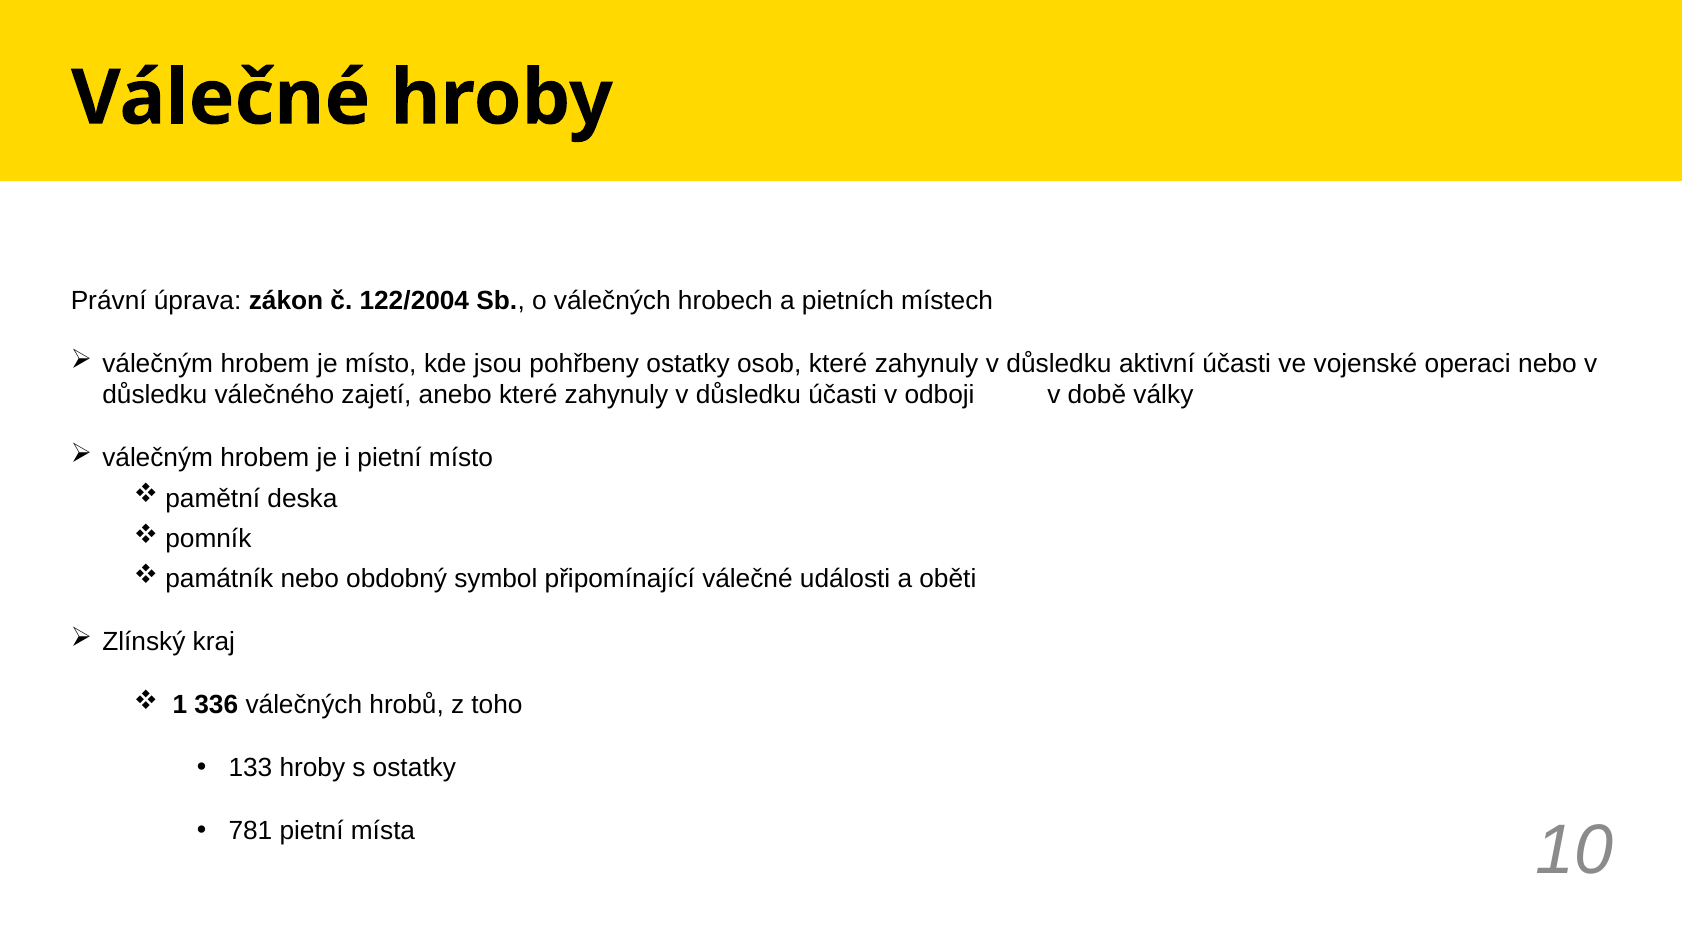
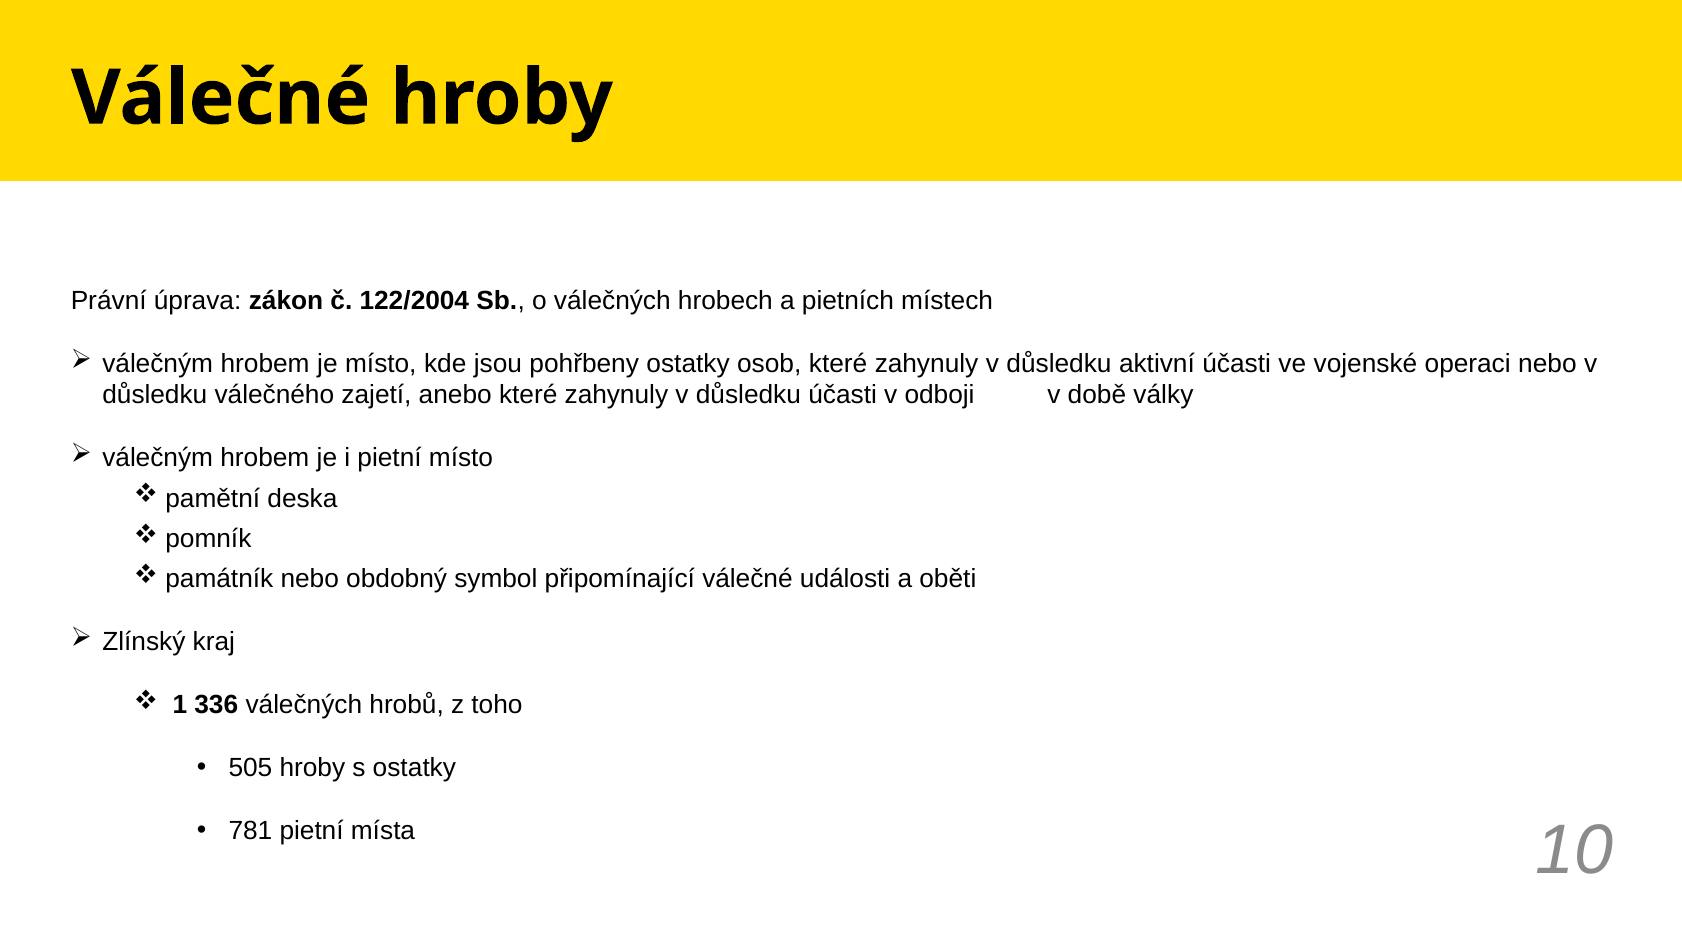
133: 133 -> 505
